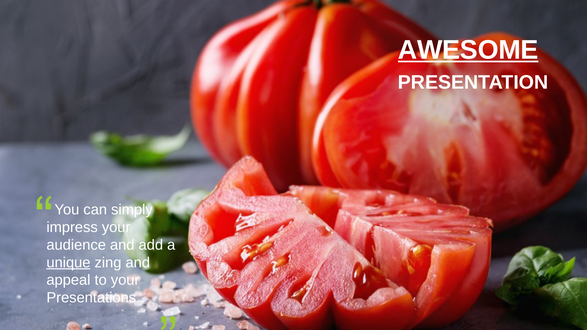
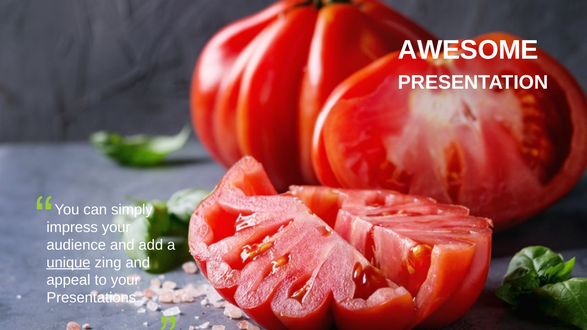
AWESOME underline: present -> none
